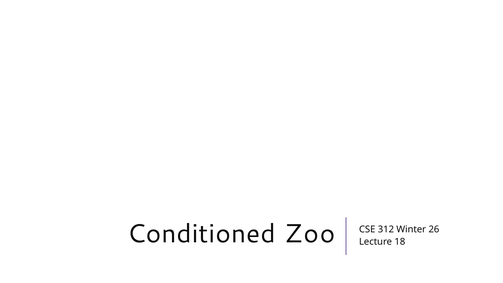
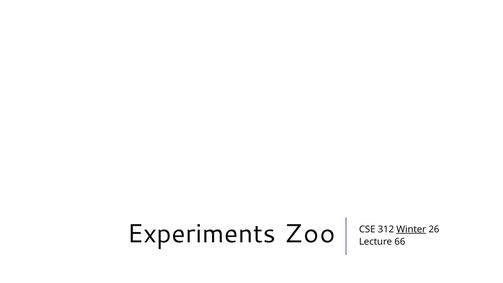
Conditioned: Conditioned -> Experiments
Winter underline: none -> present
18: 18 -> 66
